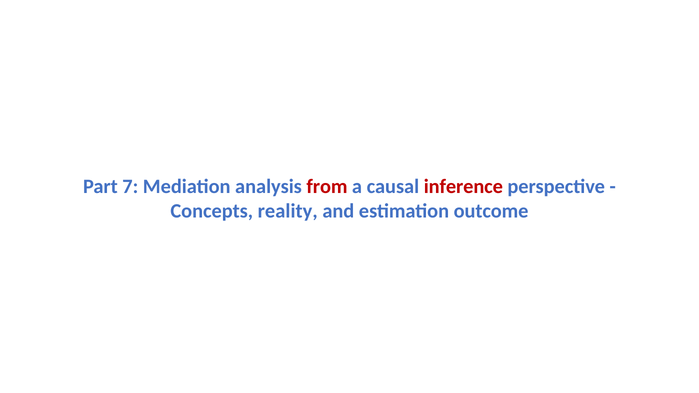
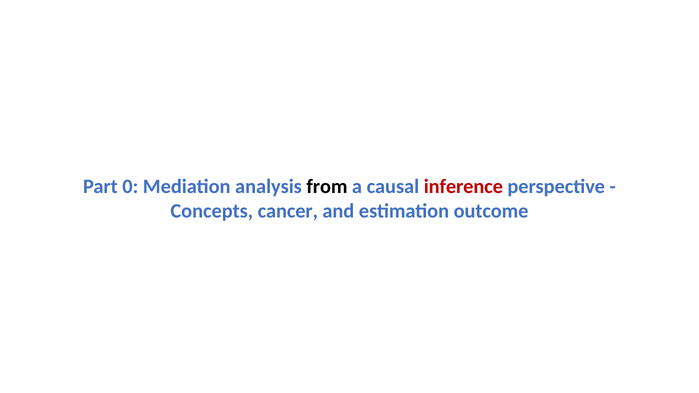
7: 7 -> 0
from colour: red -> black
reality: reality -> cancer
